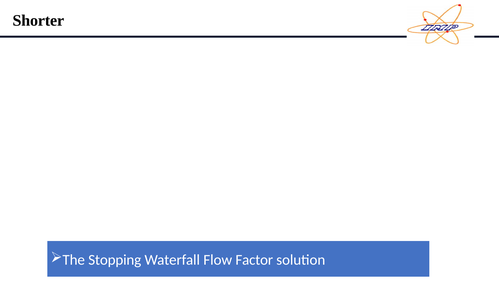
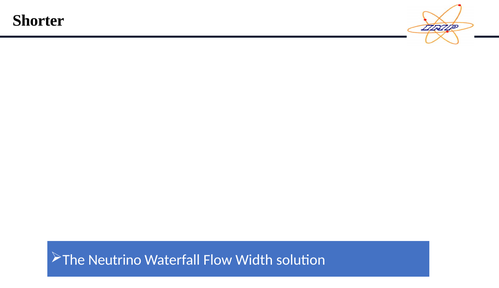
Stopping: Stopping -> Neutrino
Factor: Factor -> Width
